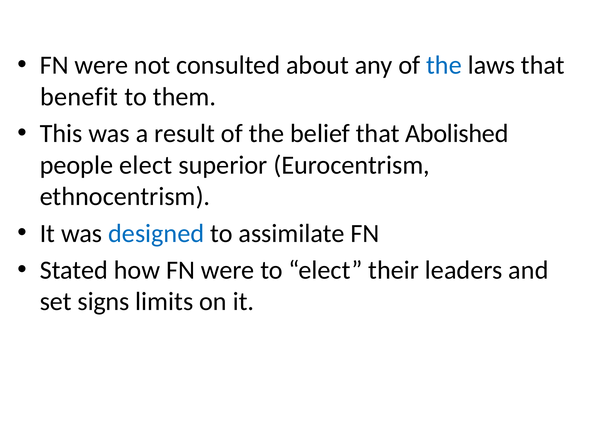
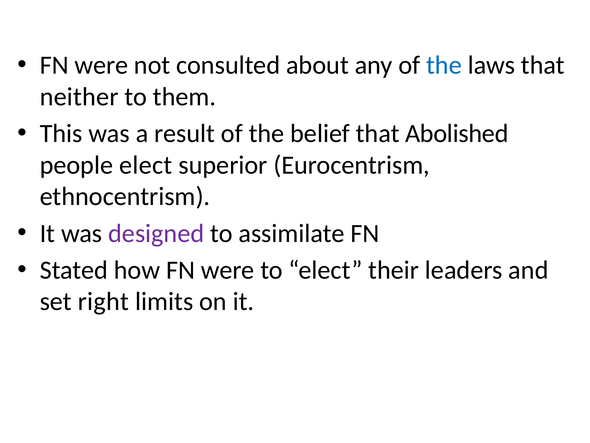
benefit: benefit -> neither
designed colour: blue -> purple
signs: signs -> right
